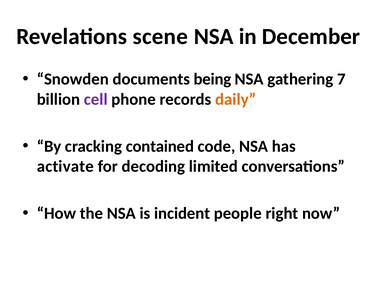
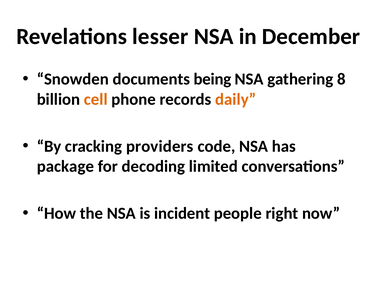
scene: scene -> lesser
7: 7 -> 8
cell colour: purple -> orange
contained: contained -> providers
activate: activate -> package
